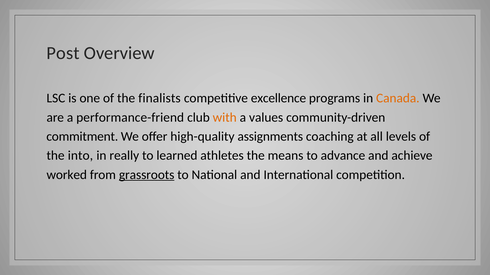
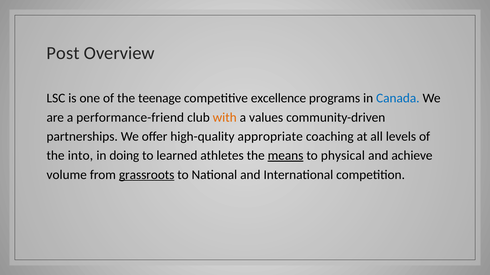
finalists: finalists -> teenage
Canada colour: orange -> blue
commitment: commitment -> partnerships
assignments: assignments -> appropriate
really: really -> doing
means underline: none -> present
advance: advance -> physical
worked: worked -> volume
